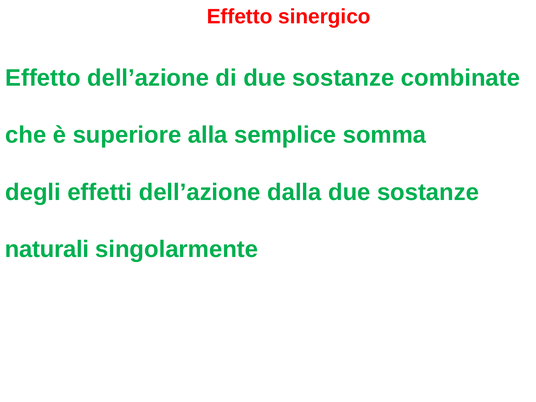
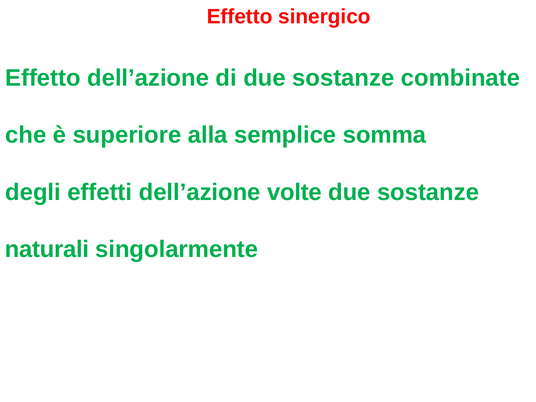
dalla: dalla -> volte
